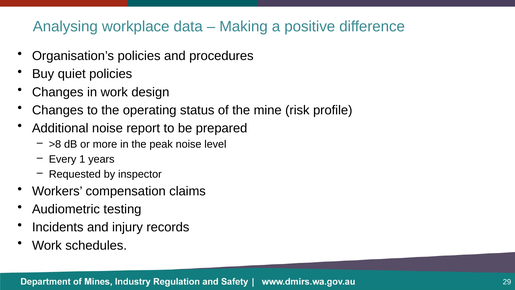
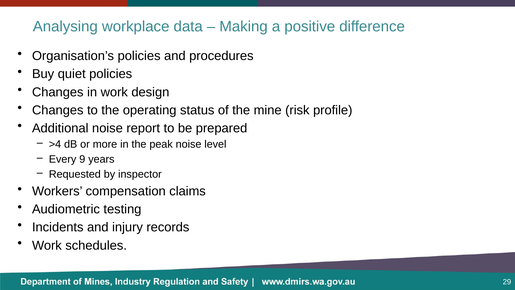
>8: >8 -> >4
1: 1 -> 9
